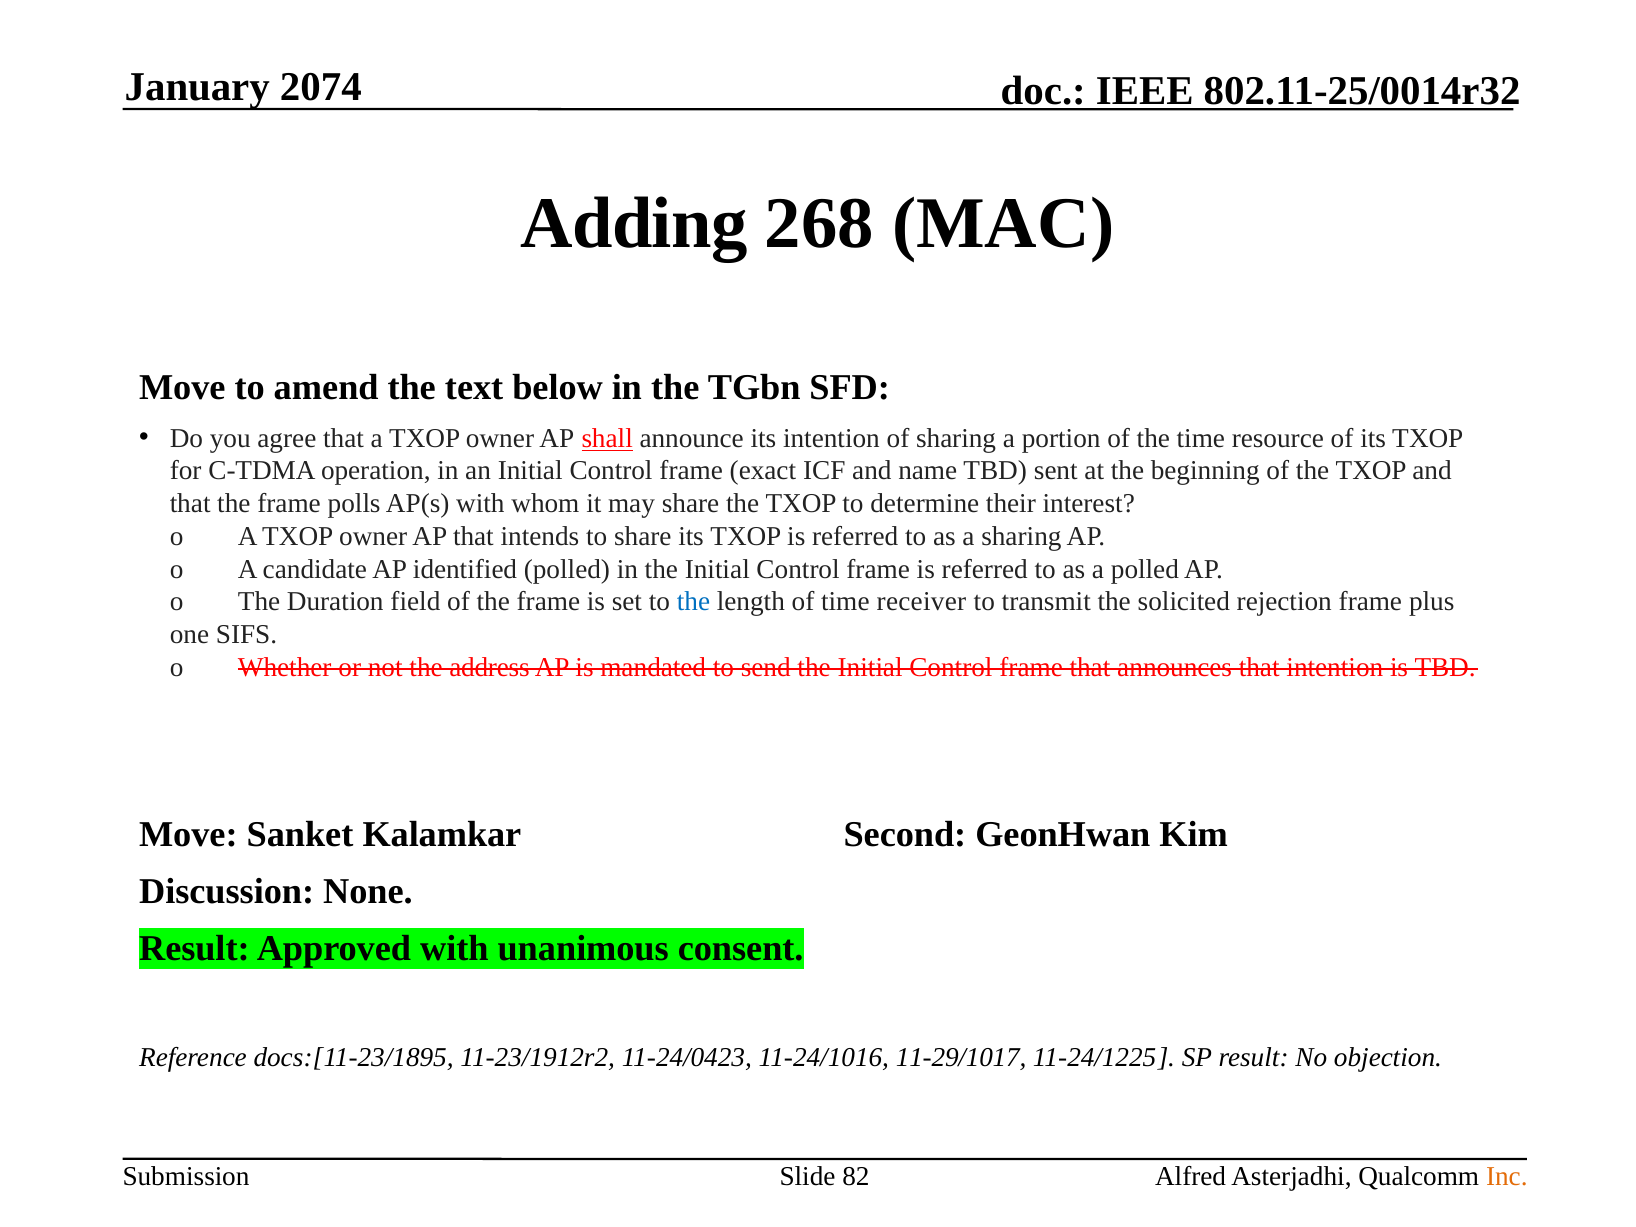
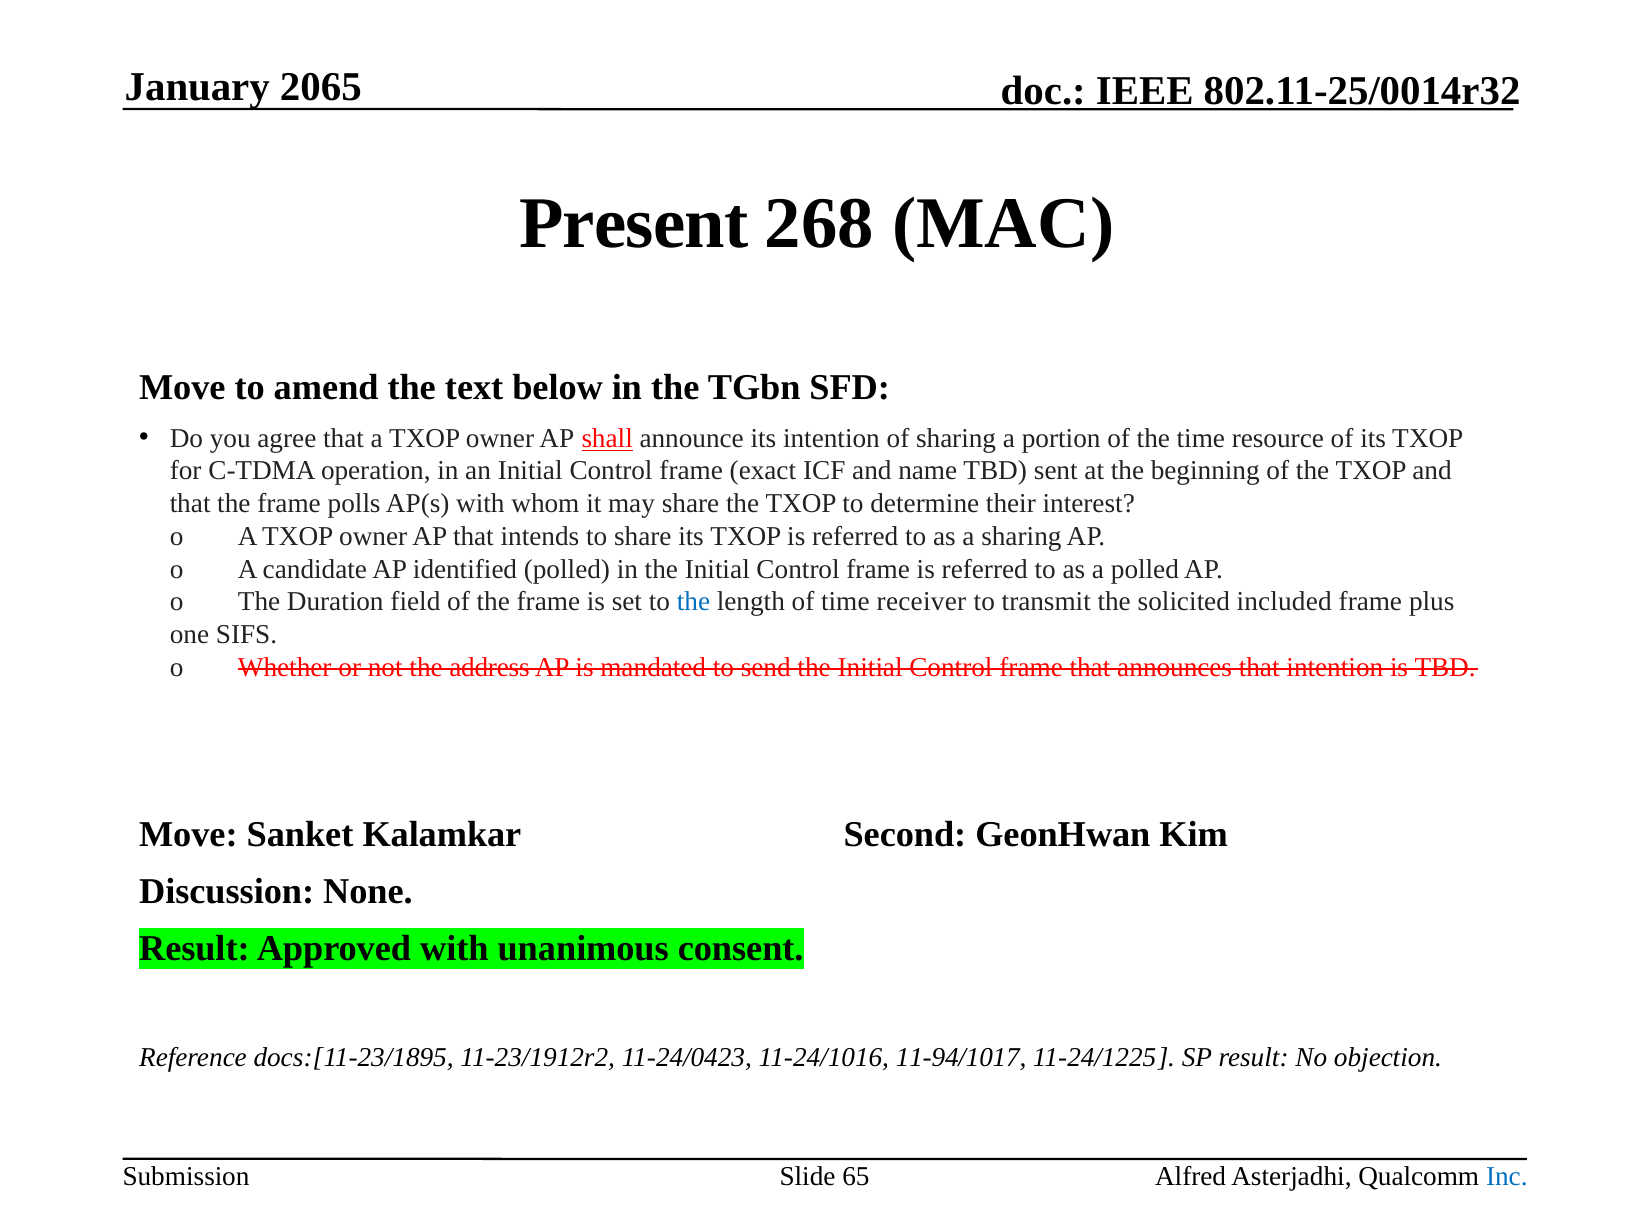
2074: 2074 -> 2065
Adding: Adding -> Present
rejection: rejection -> included
11-29/1017: 11-29/1017 -> 11-94/1017
82: 82 -> 65
Inc colour: orange -> blue
